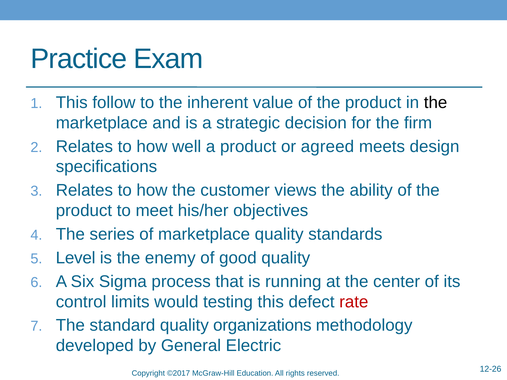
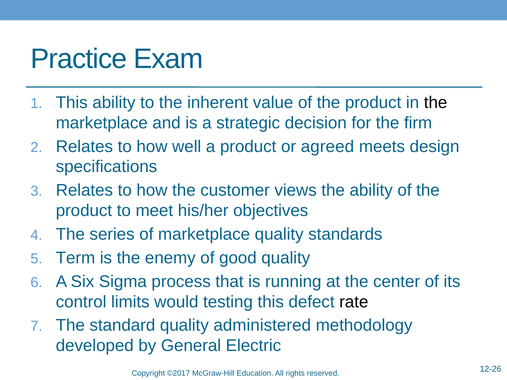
This follow: follow -> ability
Level: Level -> Term
rate colour: red -> black
organizations: organizations -> administered
